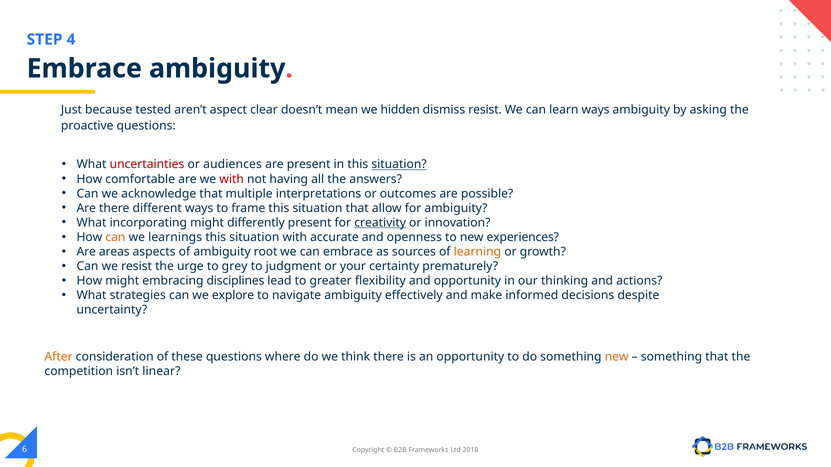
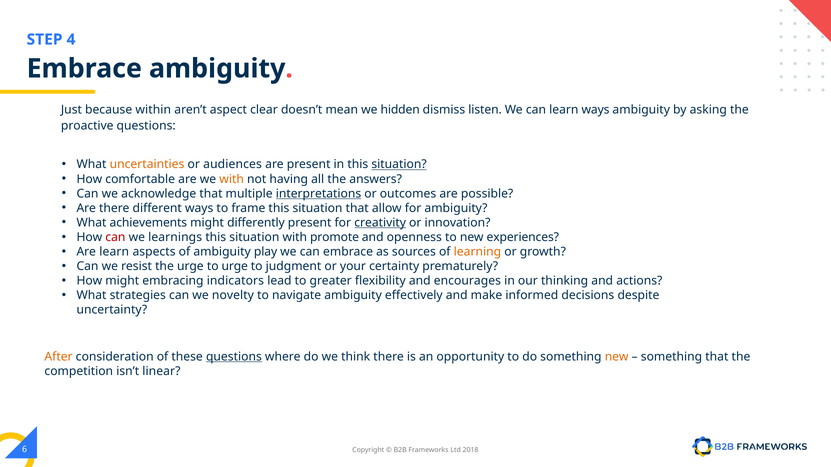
tested: tested -> within
dismiss resist: resist -> listen
uncertainties colour: red -> orange
with at (232, 179) colour: red -> orange
interpretations underline: none -> present
incorporating: incorporating -> achievements
can at (115, 237) colour: orange -> red
accurate: accurate -> promote
Are areas: areas -> learn
root: root -> play
to grey: grey -> urge
disciplines: disciplines -> indicators
and opportunity: opportunity -> encourages
explore: explore -> novelty
questions at (234, 357) underline: none -> present
